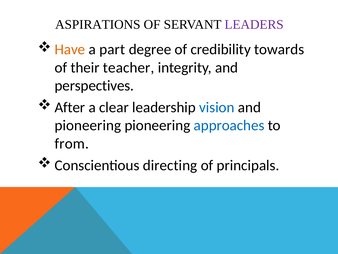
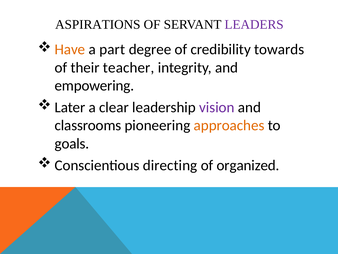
perspectives: perspectives -> empowering
After: After -> Later
vision colour: blue -> purple
pioneering at (88, 125): pioneering -> classrooms
approaches colour: blue -> orange
from: from -> goals
principals: principals -> organized
